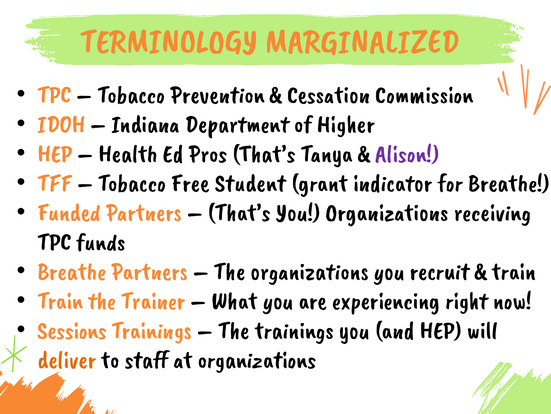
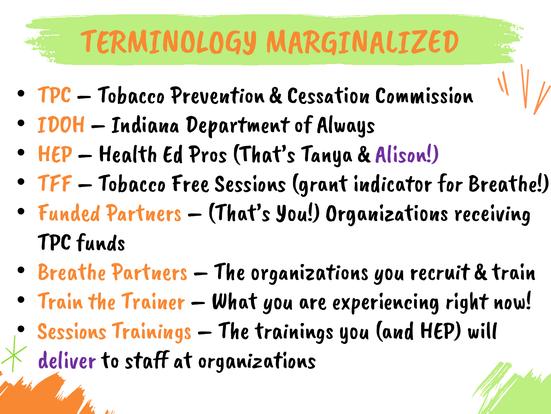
Higher: Higher -> Always
Free Student: Student -> Sessions
deliver colour: orange -> purple
